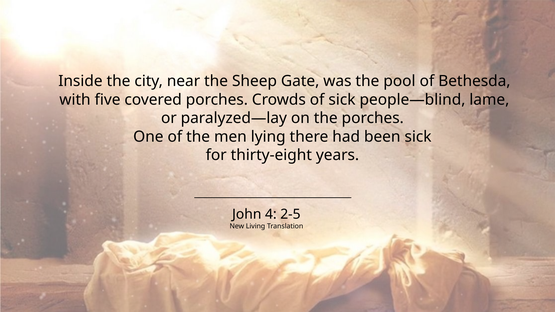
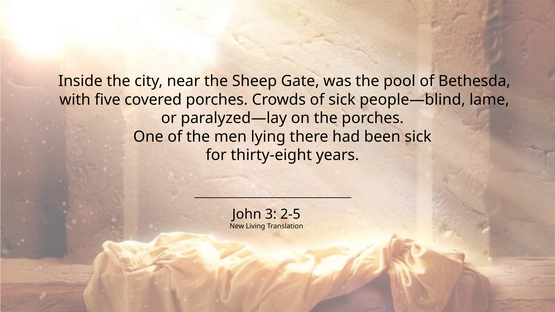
4: 4 -> 3
